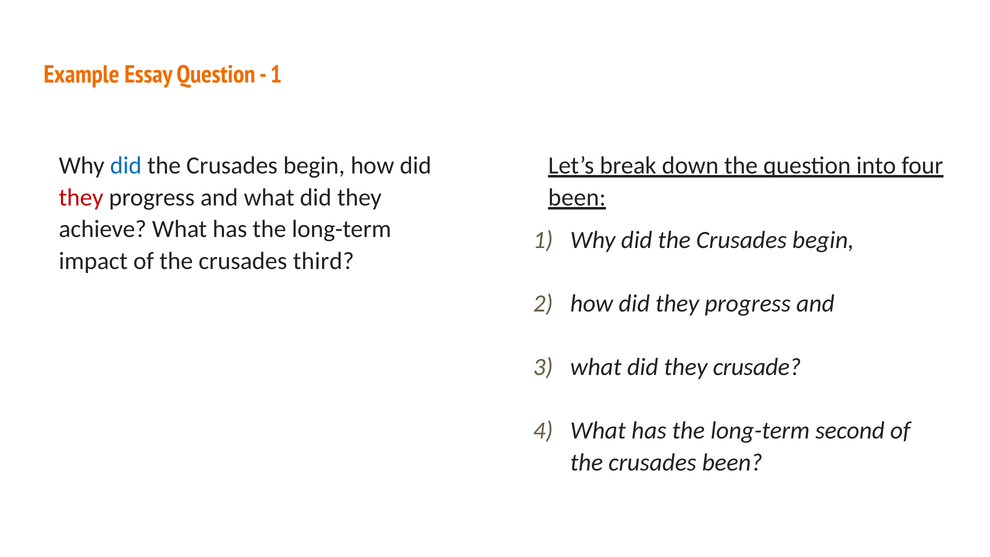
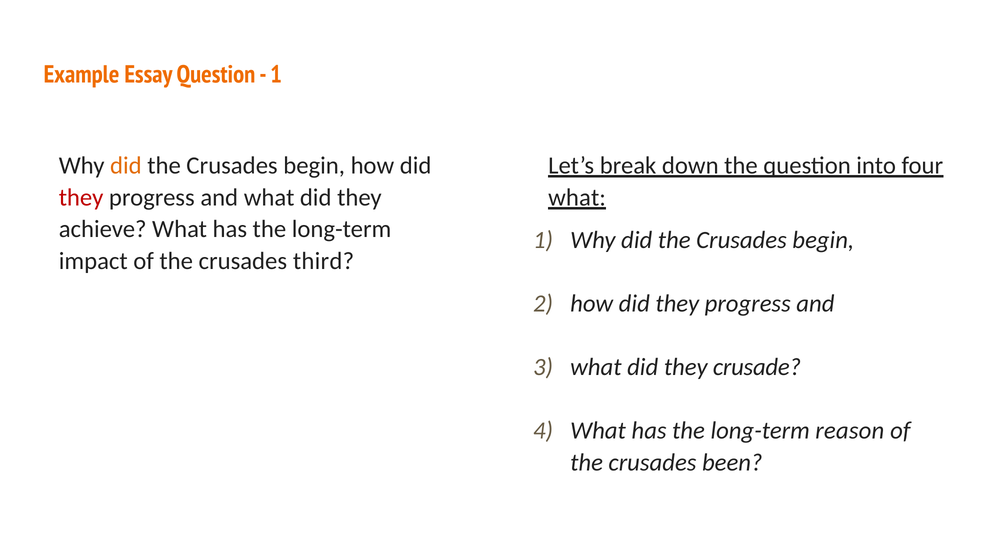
did at (126, 166) colour: blue -> orange
been at (577, 197): been -> what
second: second -> reason
